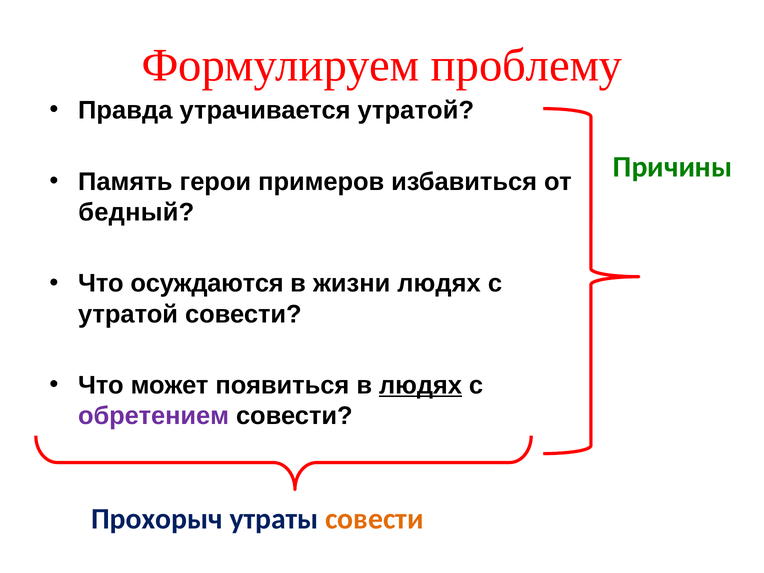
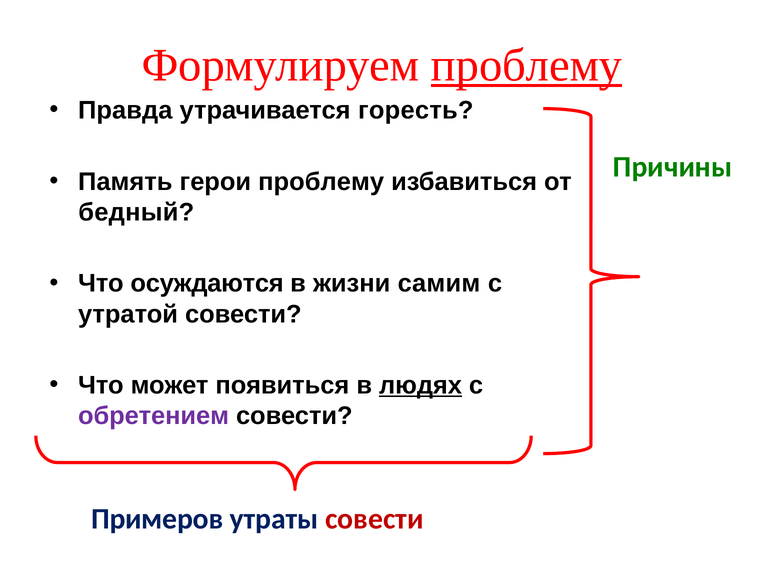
проблему at (527, 65) underline: none -> present
утрачивается утратой: утратой -> горесть
герои примеров: примеров -> проблему
жизни людях: людях -> самим
Прохорыч: Прохорыч -> Примеров
совести at (374, 519) colour: orange -> red
